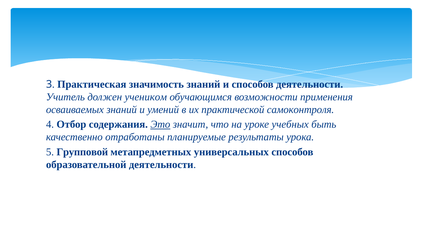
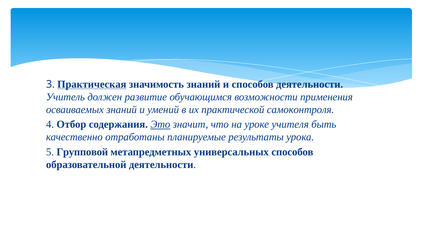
Практическая underline: none -> present
учеником: учеником -> развитие
учебных: учебных -> учителя
